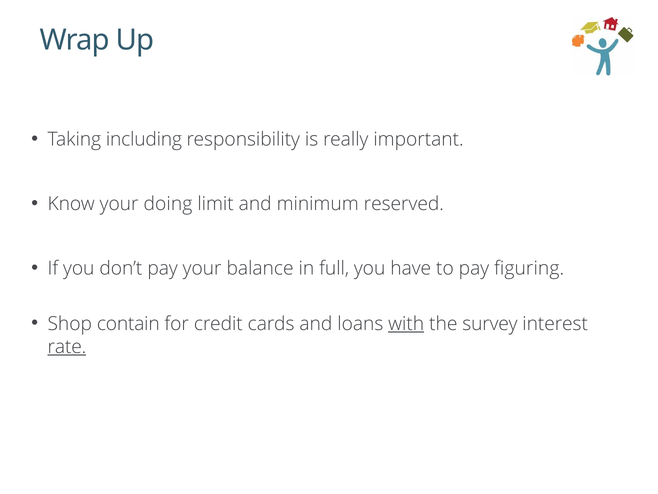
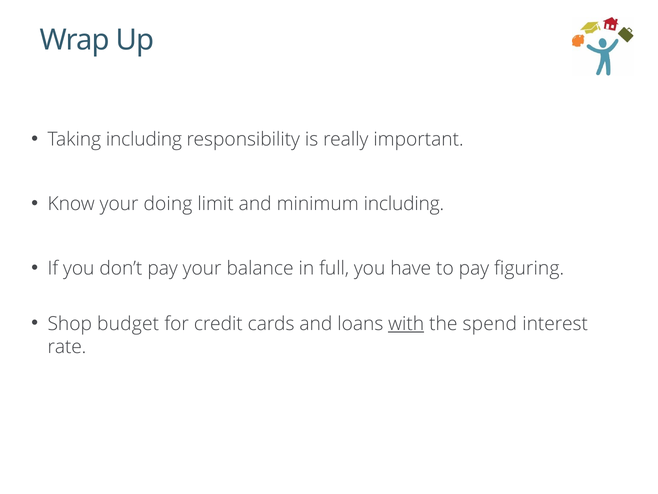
minimum reserved: reserved -> including
contain: contain -> budget
survey: survey -> spend
rate underline: present -> none
